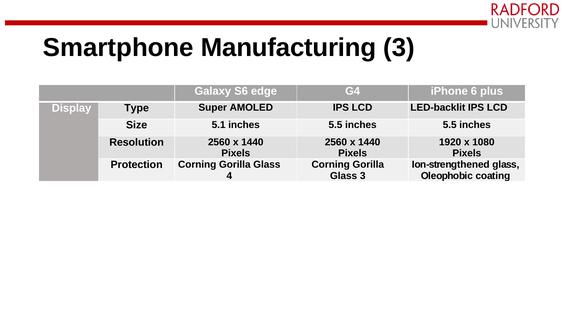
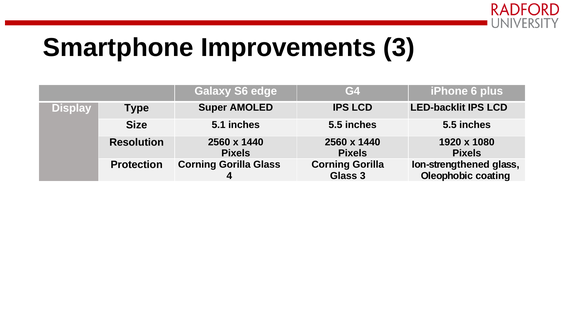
Manufacturing: Manufacturing -> Improvements
